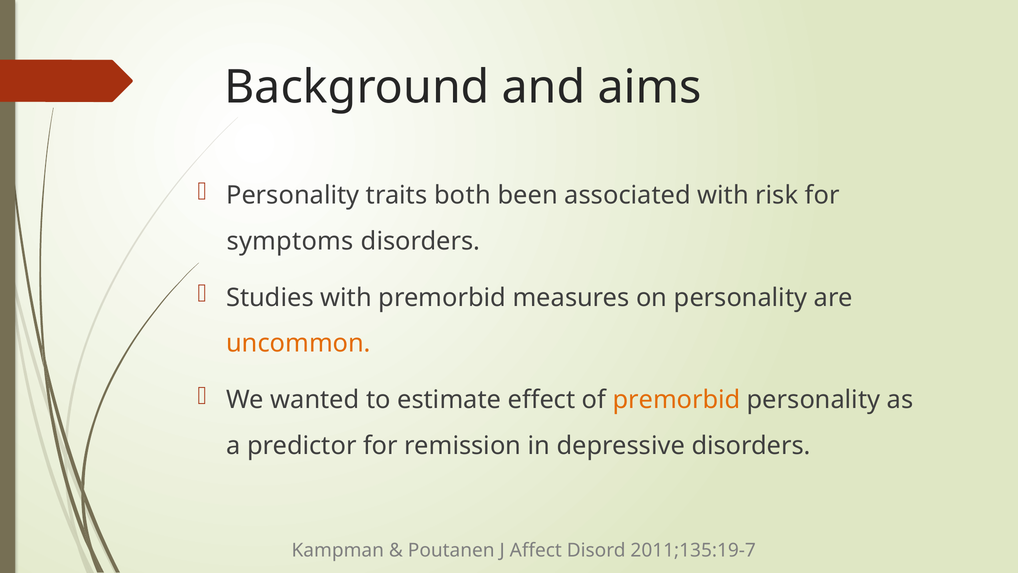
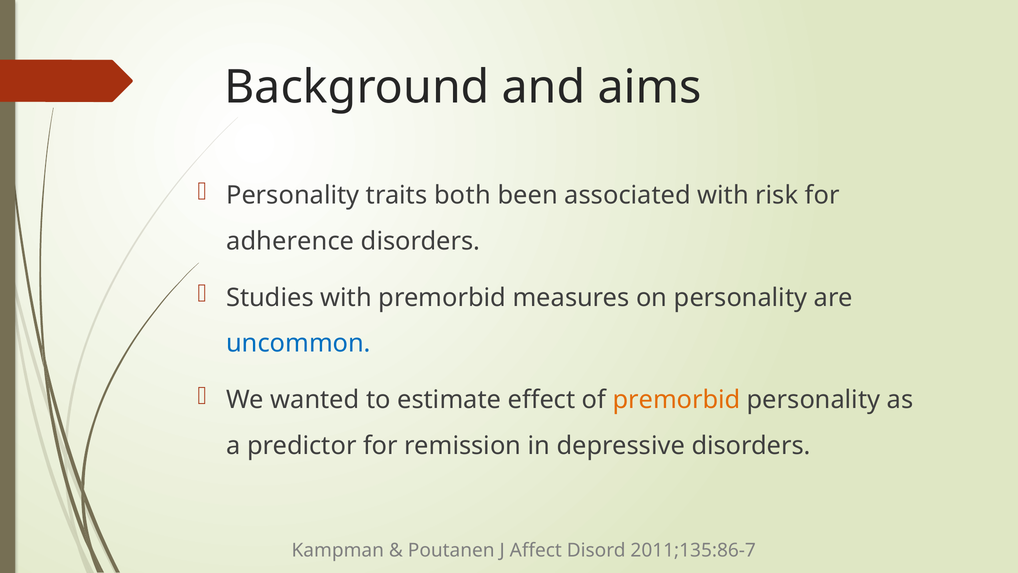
symptoms: symptoms -> adherence
uncommon colour: orange -> blue
2011;135:19-7: 2011;135:19-7 -> 2011;135:86-7
